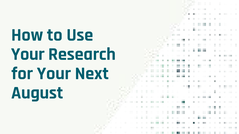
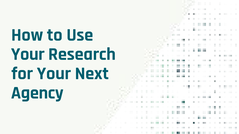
August: August -> Agency
